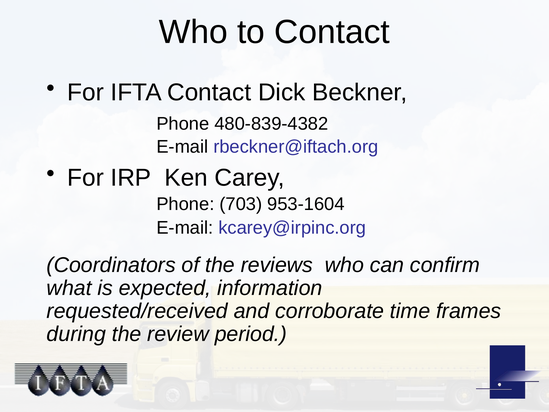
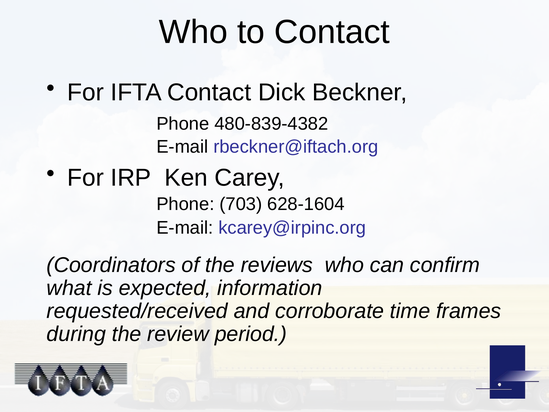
953-1604: 953-1604 -> 628-1604
